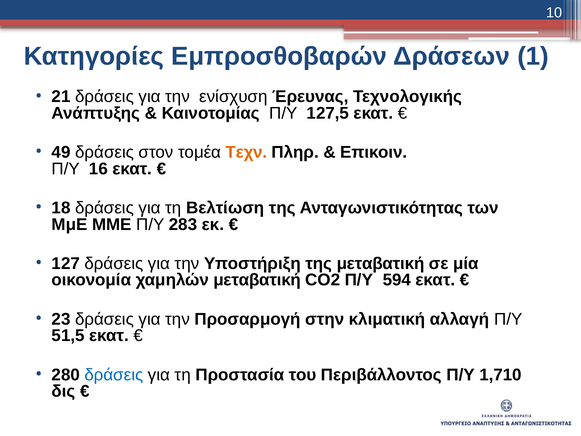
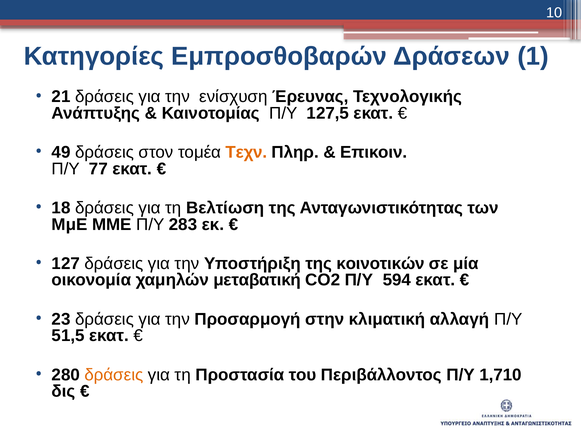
16: 16 -> 77
της μεταβατική: μεταβατική -> κοινοτικών
δράσεις at (114, 375) colour: blue -> orange
